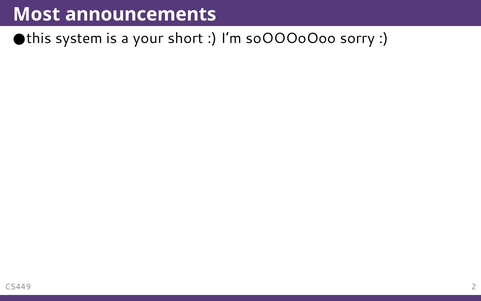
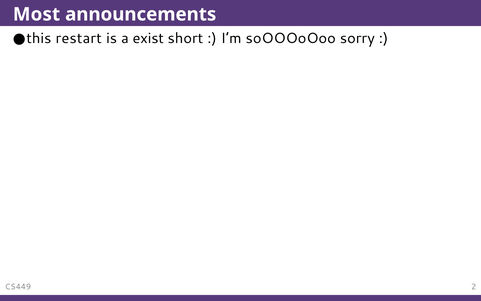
system: system -> restart
your: your -> exist
